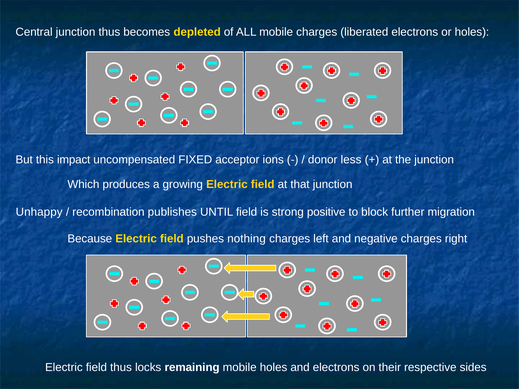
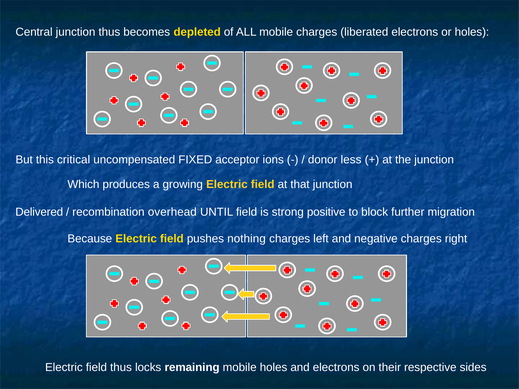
impact: impact -> critical
Unhappy: Unhappy -> Delivered
publishes: publishes -> overhead
